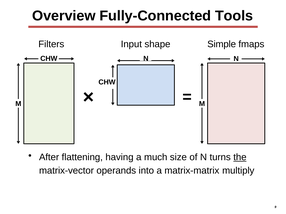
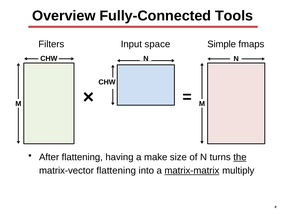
shape: shape -> space
much: much -> make
matrix-vector operands: operands -> flattening
matrix-matrix underline: none -> present
